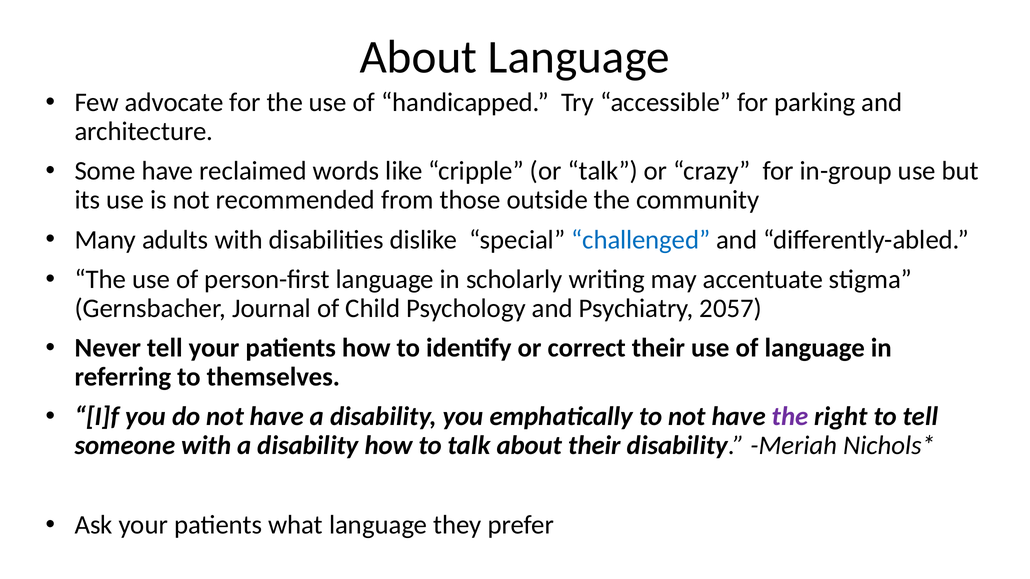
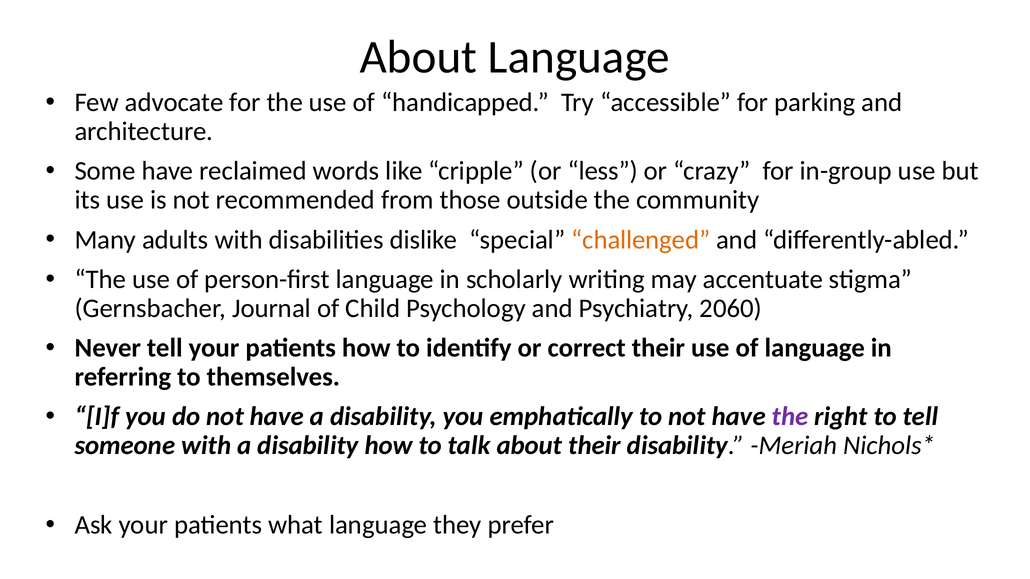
or talk: talk -> less
challenged colour: blue -> orange
2057: 2057 -> 2060
